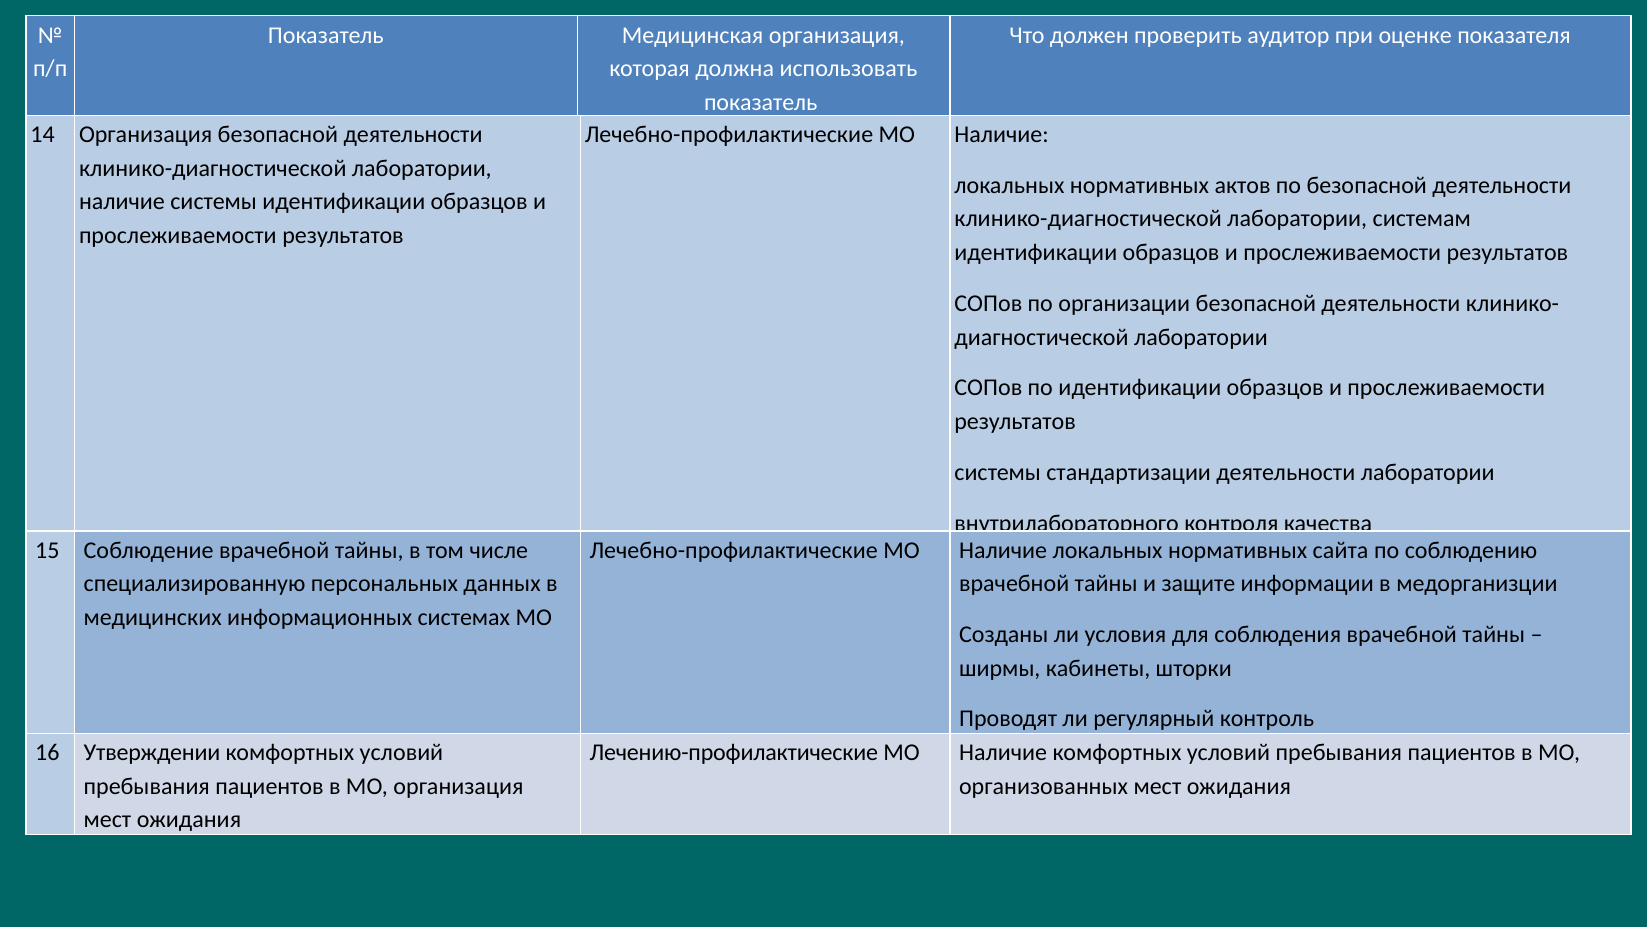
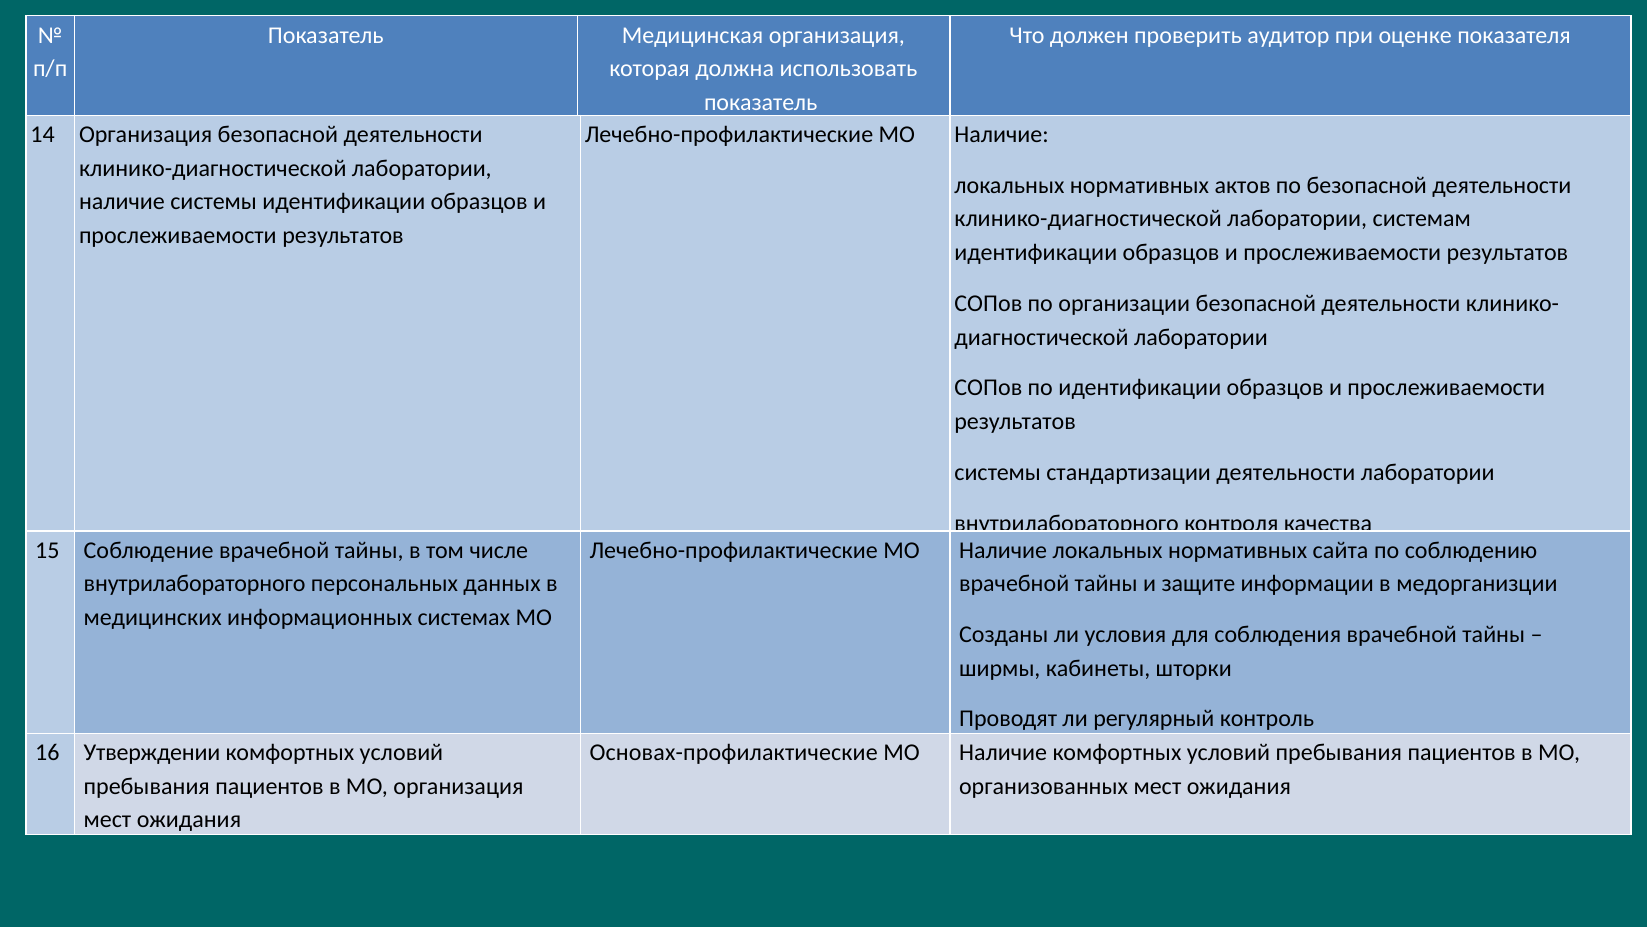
специализированную at (195, 583): специализированную -> внутрилабораторного
Лечению-профилактические: Лечению-профилактические -> Основах-профилактические
